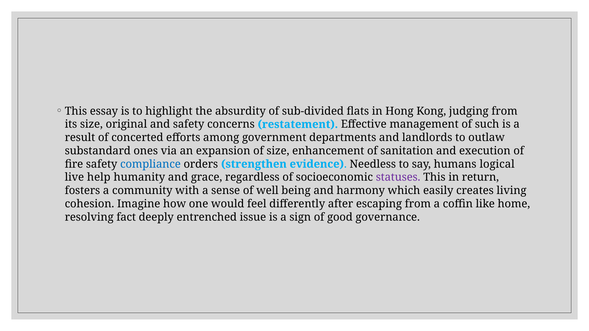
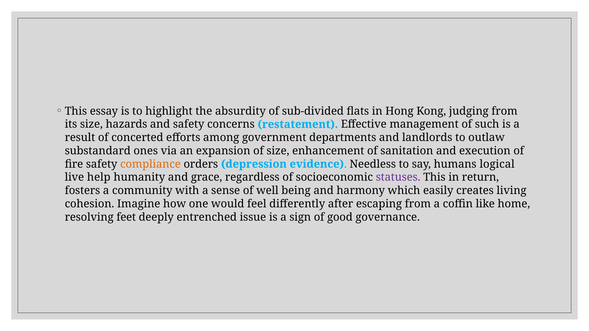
original: original -> hazards
compliance colour: blue -> orange
strengthen: strengthen -> depression
fact: fact -> feet
